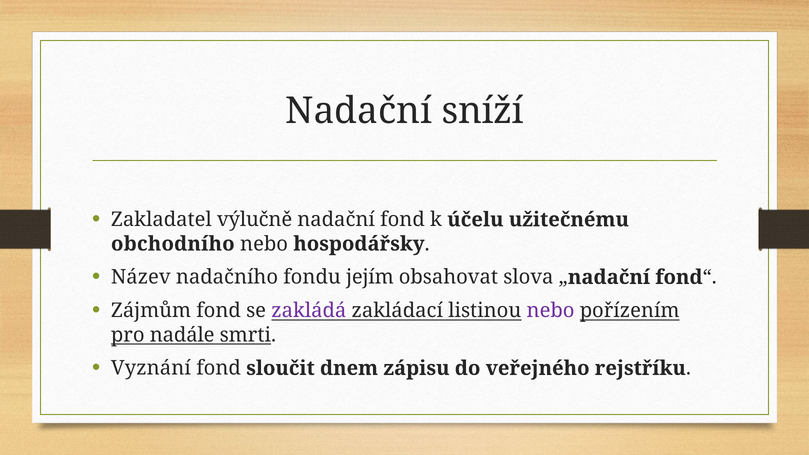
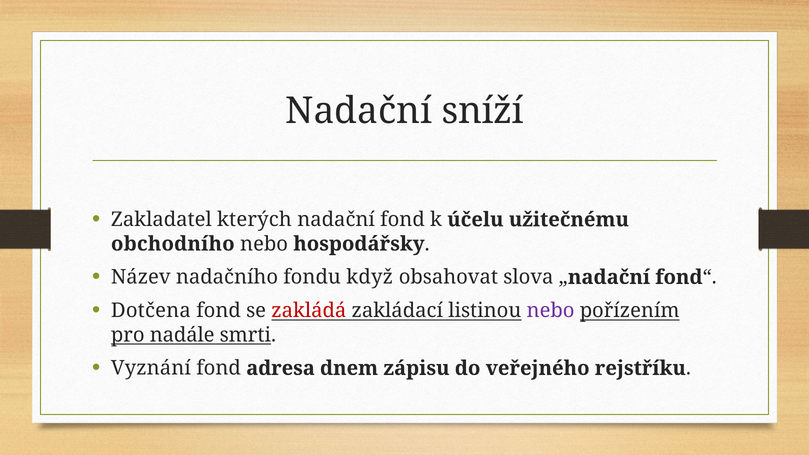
výlučně: výlučně -> kterých
jejím: jejím -> když
Zájmům: Zájmům -> Dotčena
zakládá colour: purple -> red
sloučit: sloučit -> adresa
